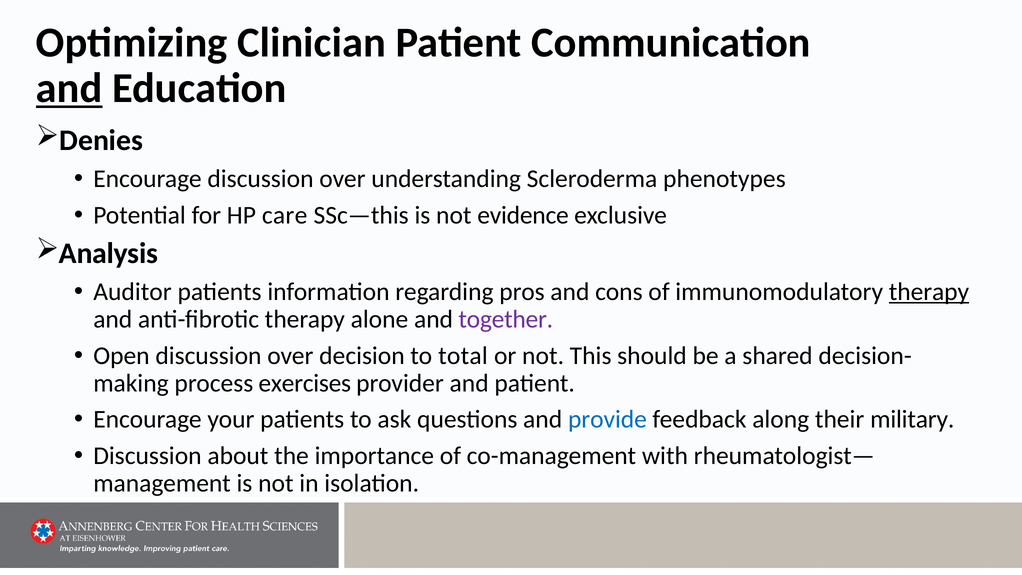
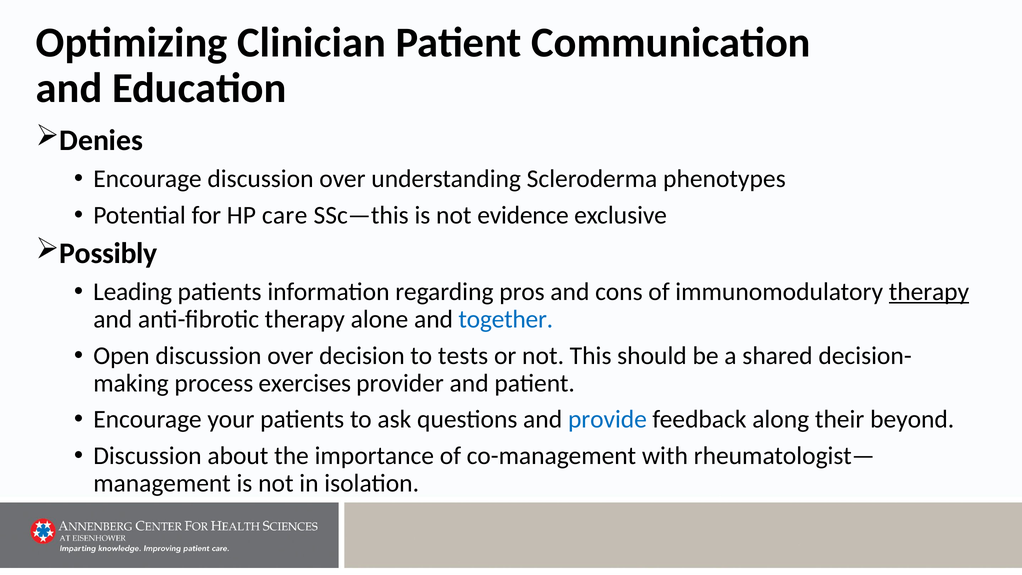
and at (69, 88) underline: present -> none
Analysis: Analysis -> Possibly
Auditor: Auditor -> Leading
together colour: purple -> blue
total: total -> tests
military: military -> beyond
